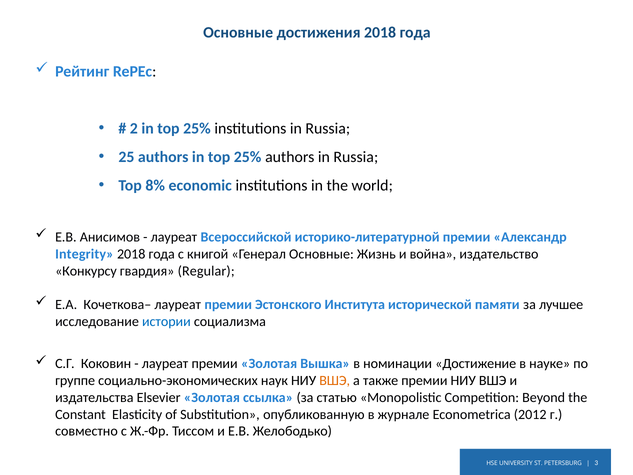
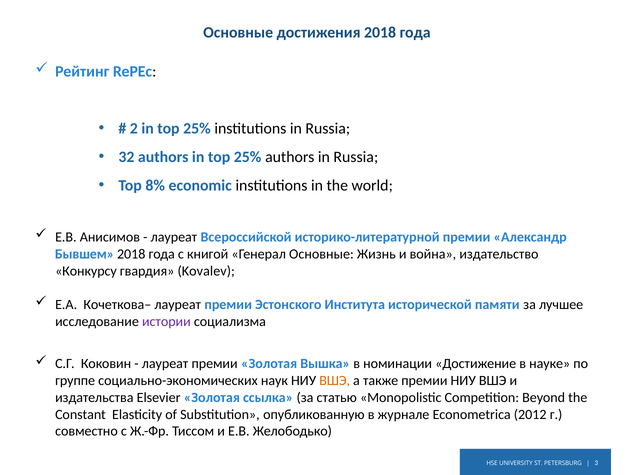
25: 25 -> 32
Integrity: Integrity -> Бывшем
Regular: Regular -> Kovalev
истории colour: blue -> purple
